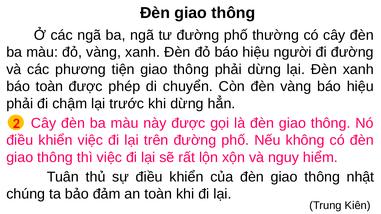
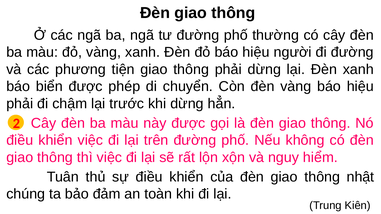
báo toàn: toàn -> biển
